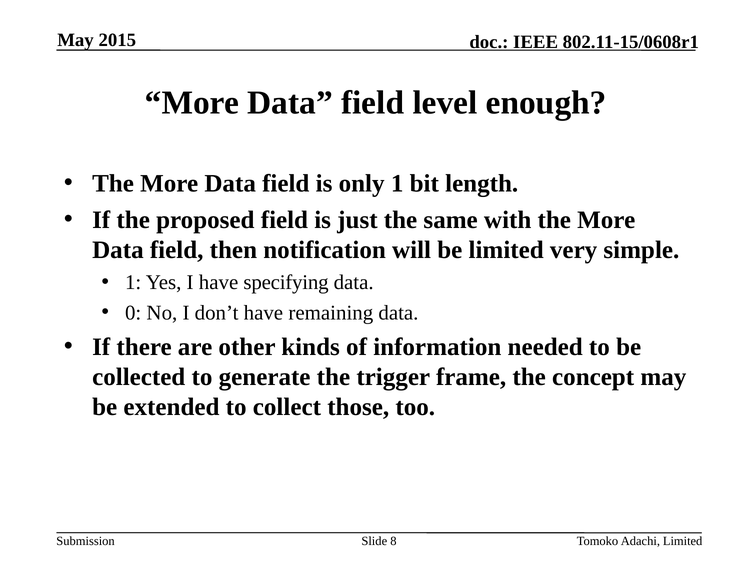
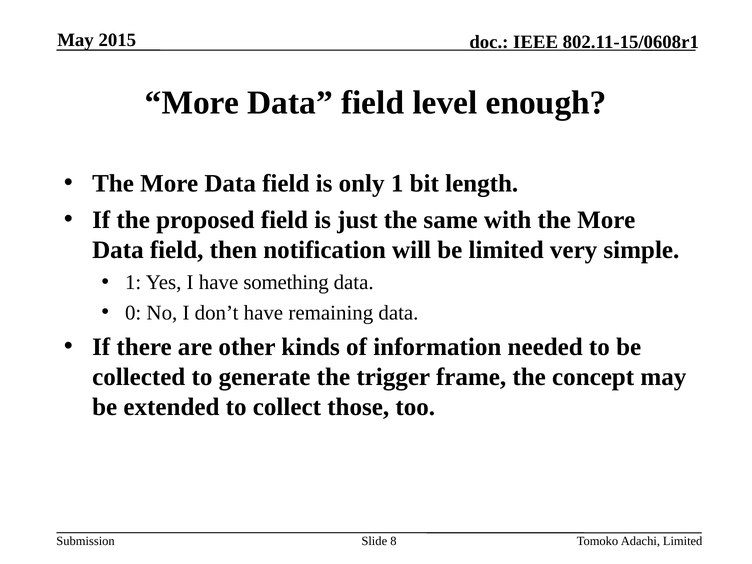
specifying: specifying -> something
